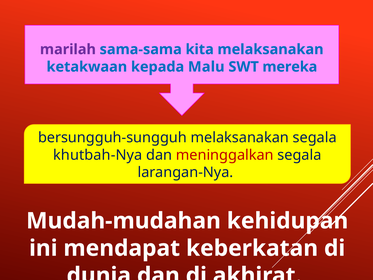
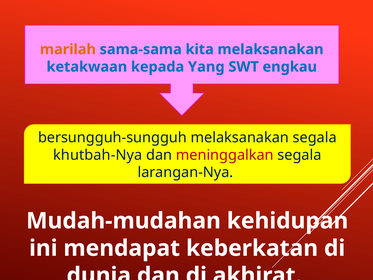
marilah colour: purple -> orange
Malu: Malu -> Yang
mereka: mereka -> engkau
